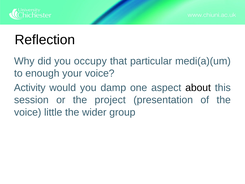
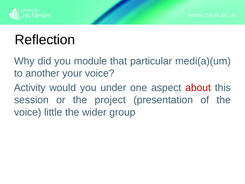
occupy: occupy -> module
enough: enough -> another
damp: damp -> under
about colour: black -> red
